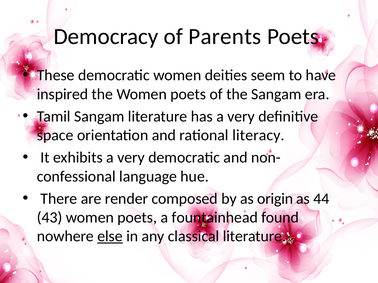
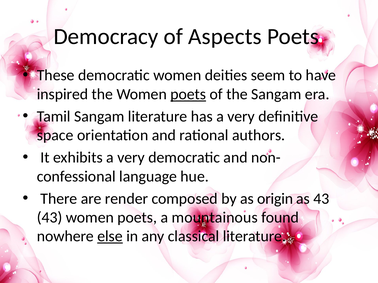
Parents: Parents -> Aspects
poets at (188, 94) underline: none -> present
literacy: literacy -> authors
as 44: 44 -> 43
fountainhead: fountainhead -> mountainous
